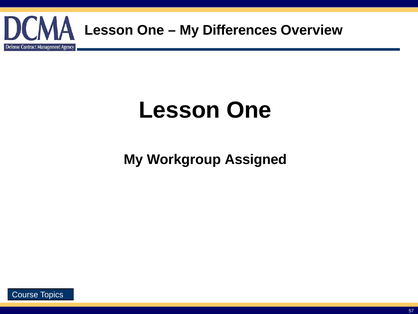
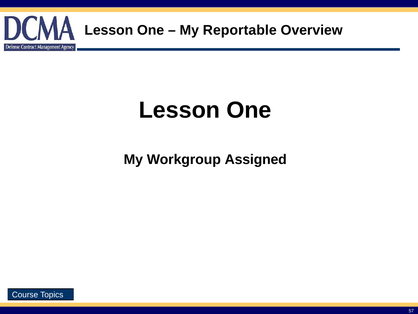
Differences: Differences -> Reportable
